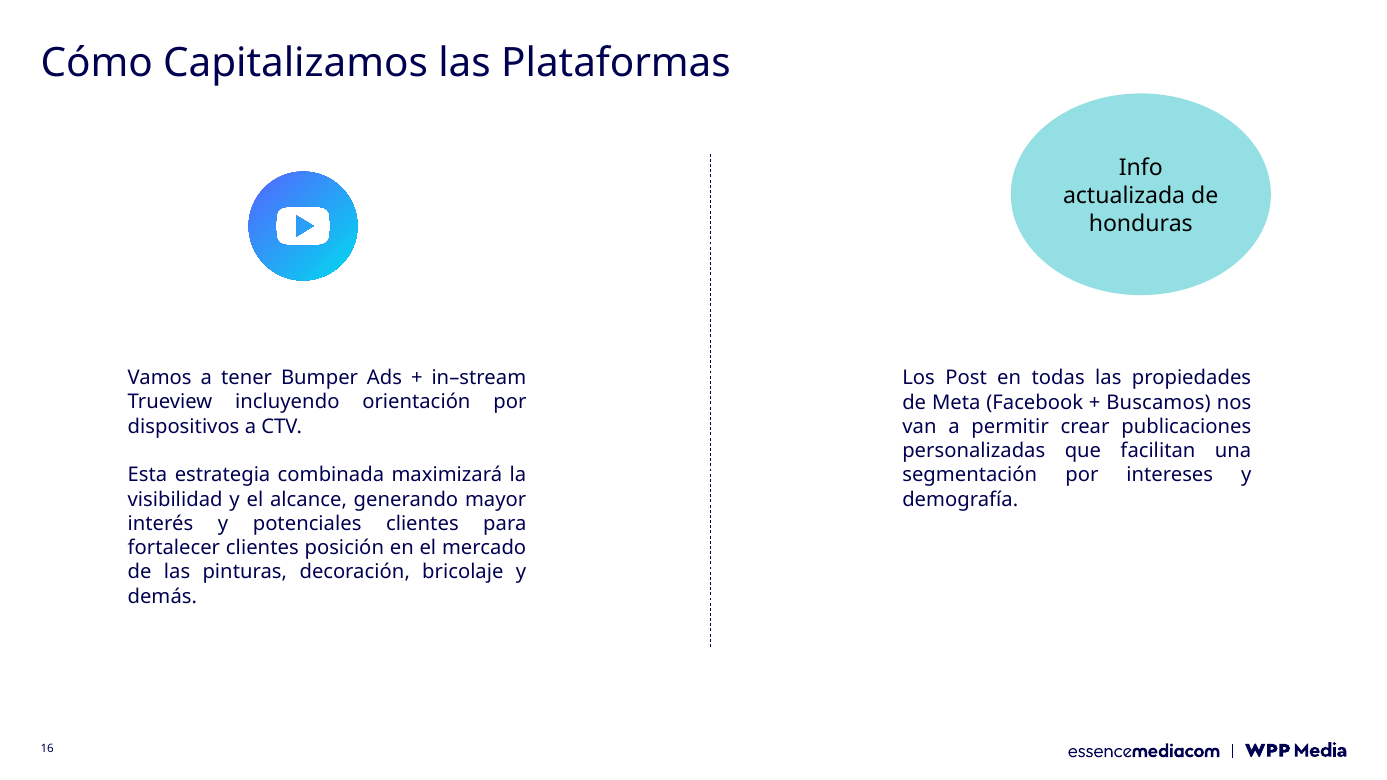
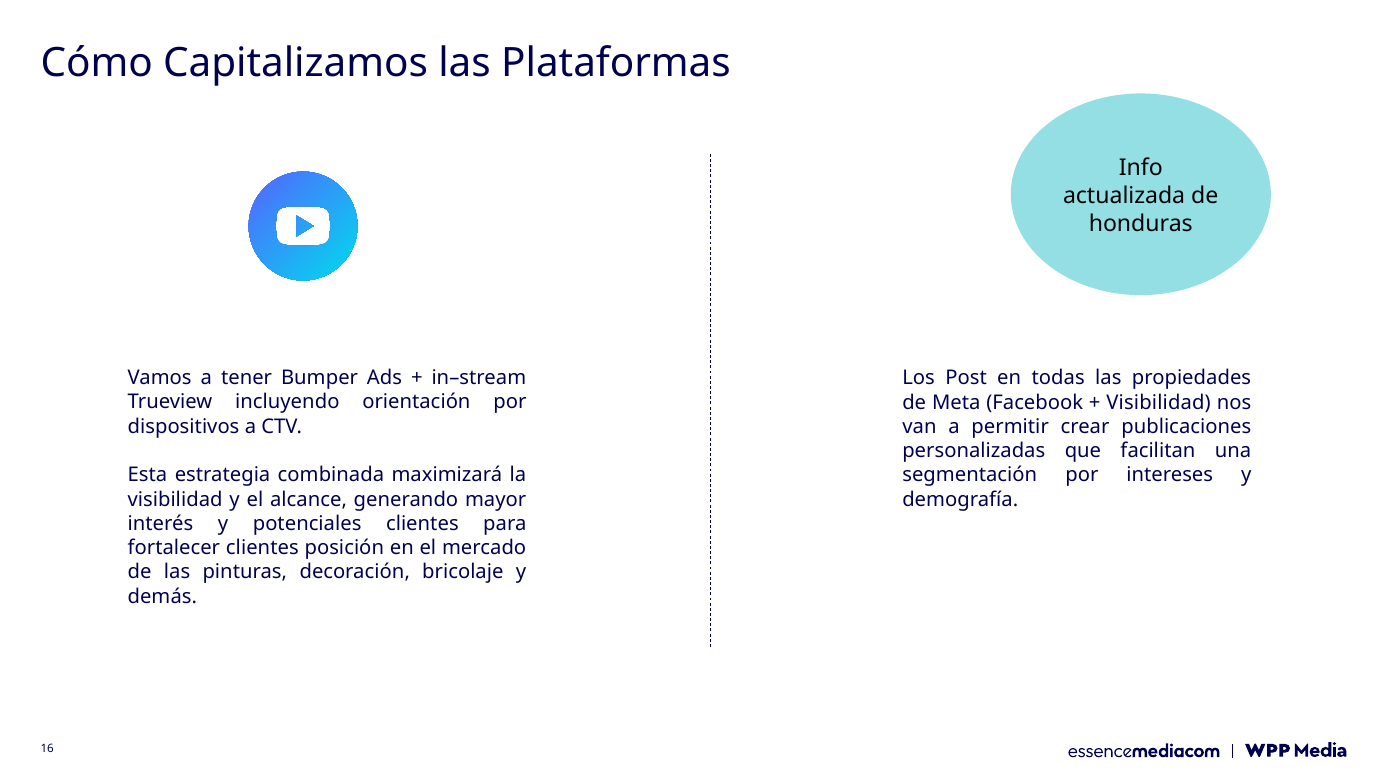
Buscamos at (1159, 402): Buscamos -> Visibilidad
